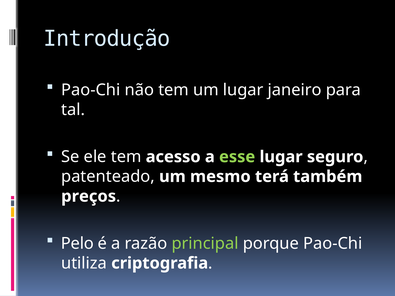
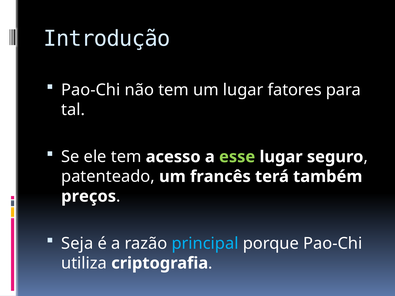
janeiro: janeiro -> fatores
mesmo: mesmo -> francês
Pelo: Pelo -> Seja
principal colour: light green -> light blue
